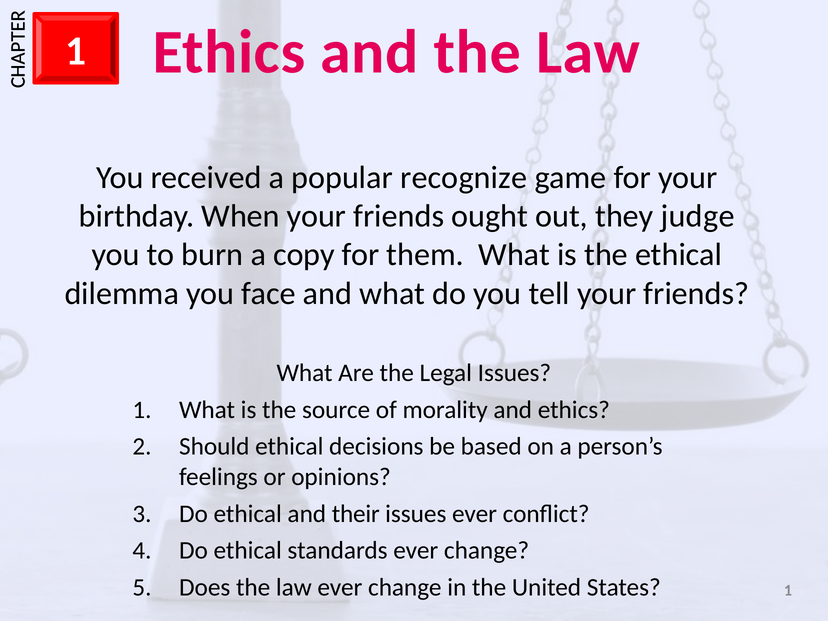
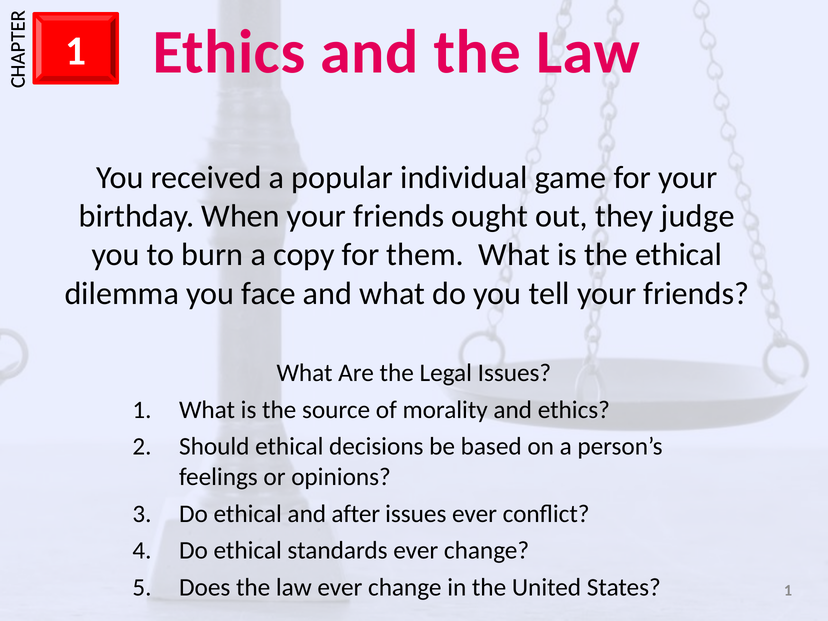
recognize: recognize -> individual
their: their -> after
